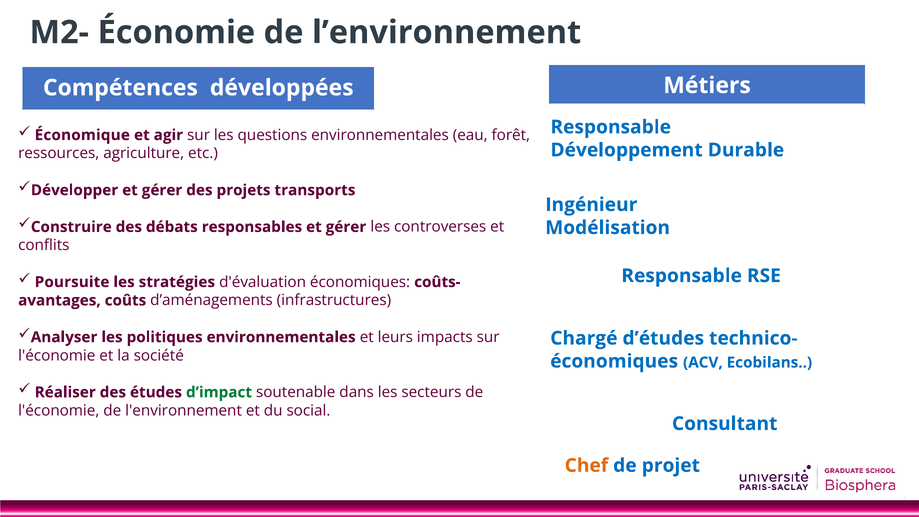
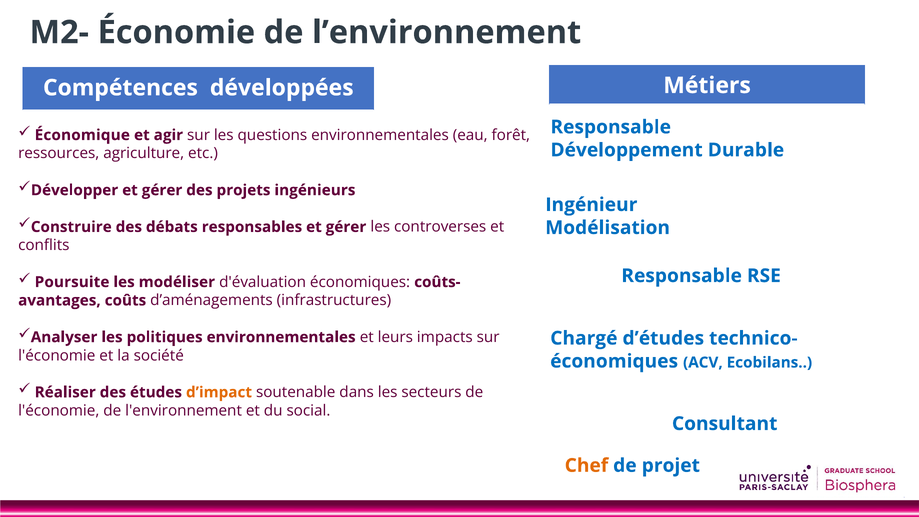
transports: transports -> ingénieurs
stratégies: stratégies -> modéliser
d’impact colour: green -> orange
